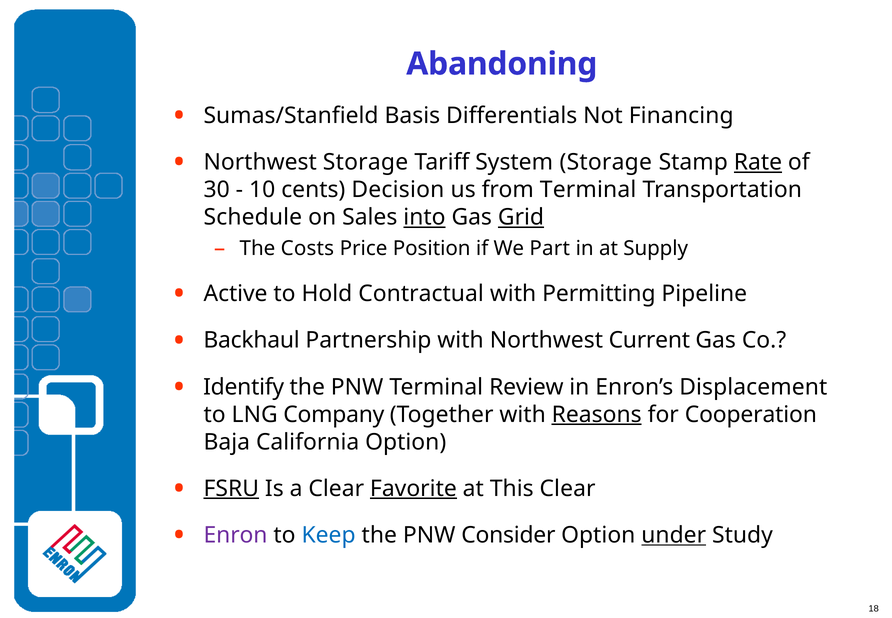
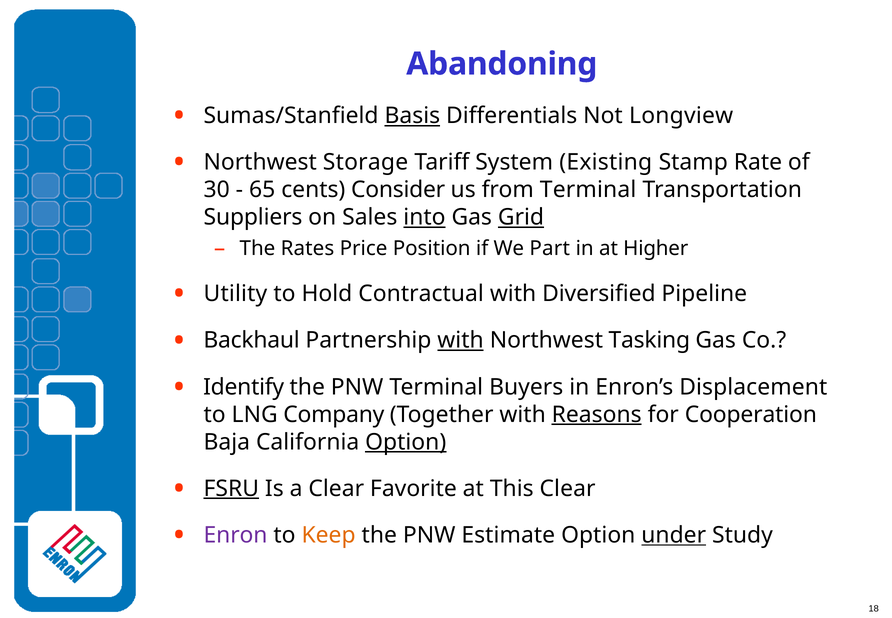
Basis underline: none -> present
Financing: Financing -> Longview
System Storage: Storage -> Existing
Rate underline: present -> none
10: 10 -> 65
Decision: Decision -> Consider
Schedule: Schedule -> Suppliers
Costs: Costs -> Rates
Supply: Supply -> Higher
Active: Active -> Utility
Permitting: Permitting -> Diversified
with at (461, 340) underline: none -> present
Current: Current -> Tasking
Review: Review -> Buyers
Option at (406, 442) underline: none -> present
Favorite underline: present -> none
Keep colour: blue -> orange
Consider: Consider -> Estimate
